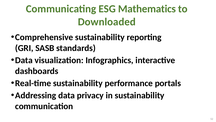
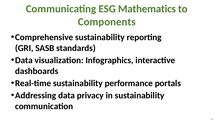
Downloaded: Downloaded -> Components
